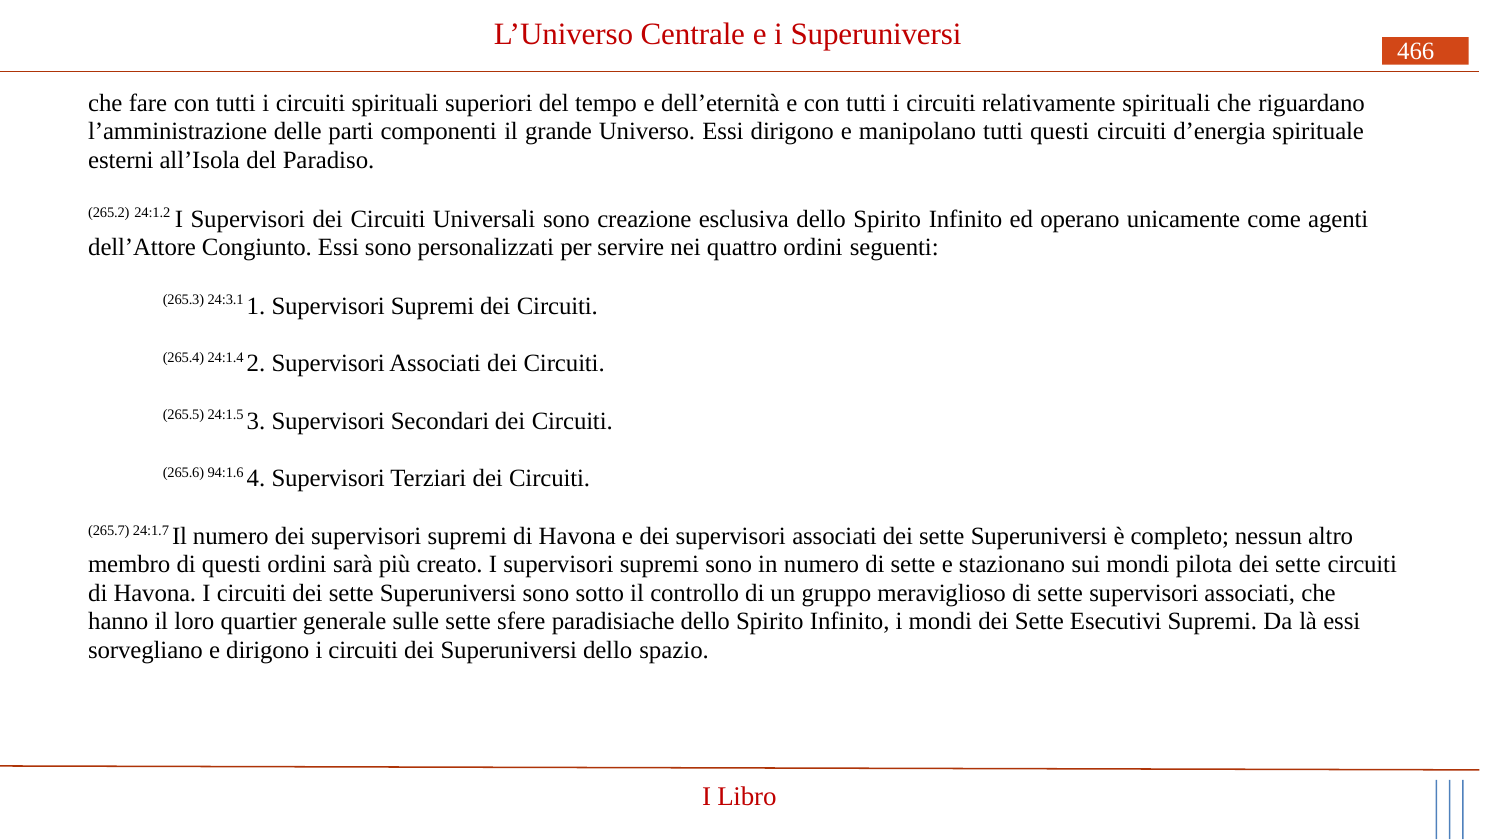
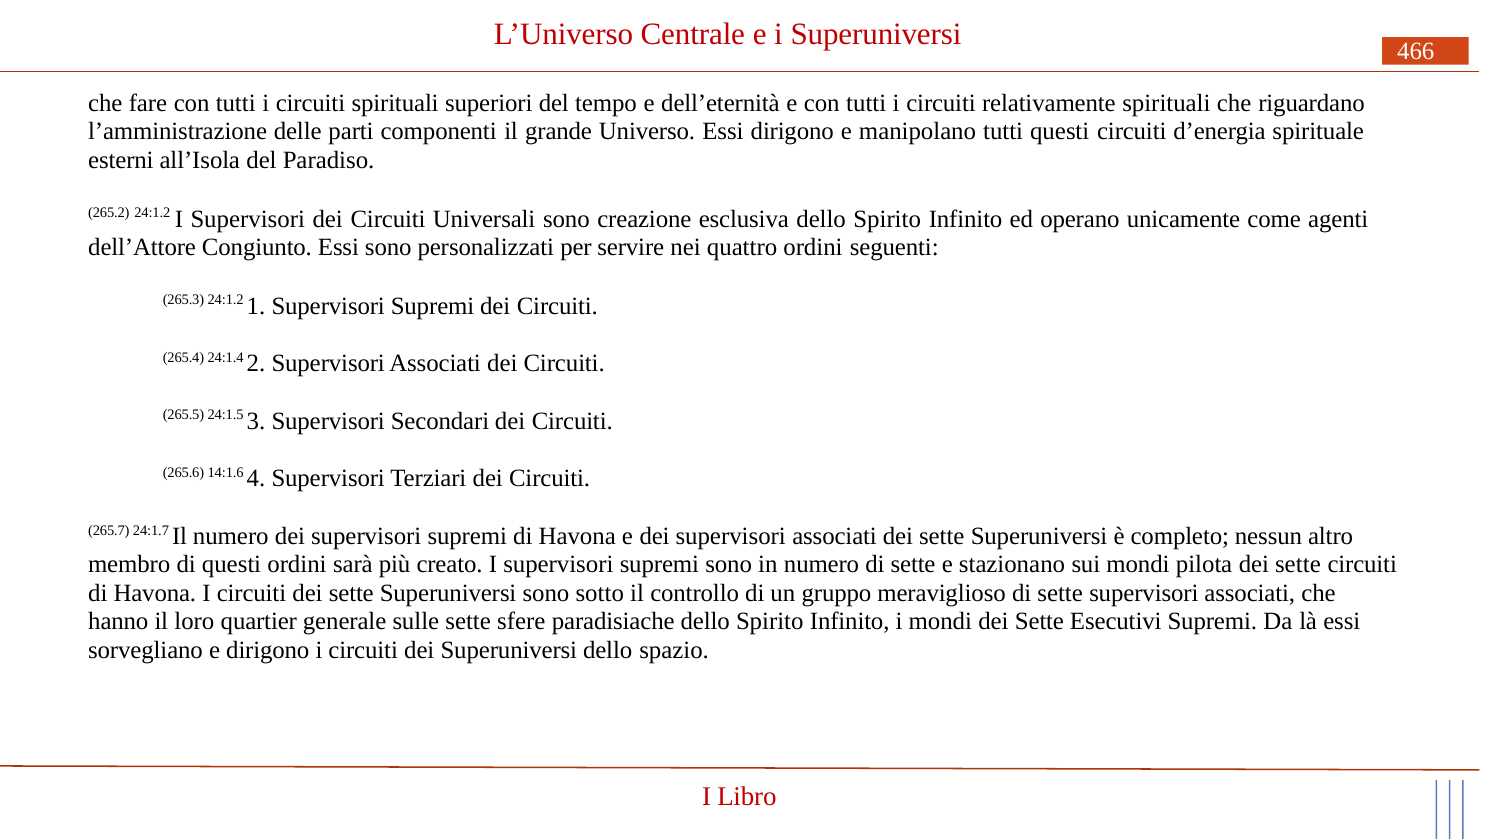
265.3 24:3.1: 24:3.1 -> 24:1.2
94:1.6: 94:1.6 -> 14:1.6
